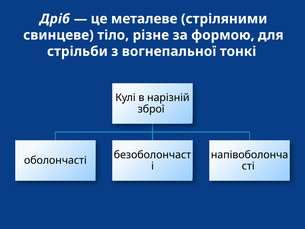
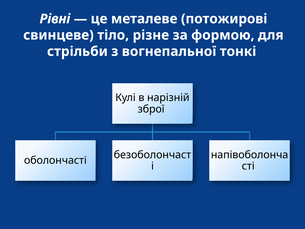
Дріб: Дріб -> Рівні
стріляними: стріляними -> потожирові
